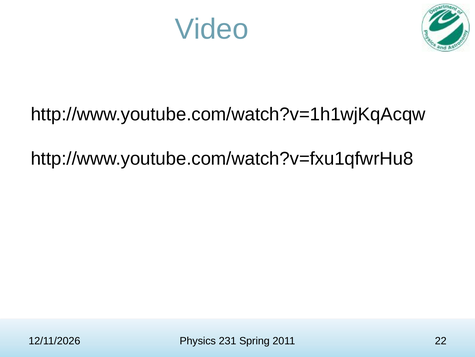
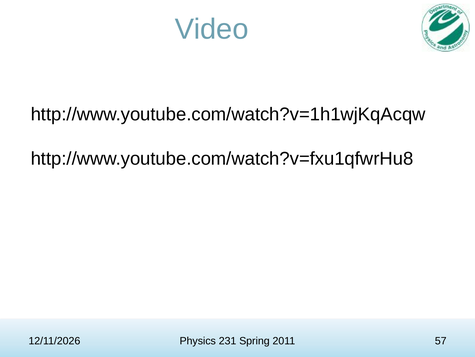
22: 22 -> 57
